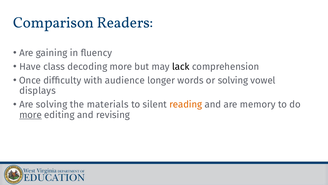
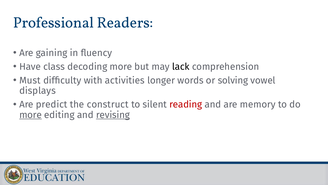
Comparison: Comparison -> Professional
Once: Once -> Must
audience: audience -> activities
Are solving: solving -> predict
materials: materials -> construct
reading colour: orange -> red
revising underline: none -> present
